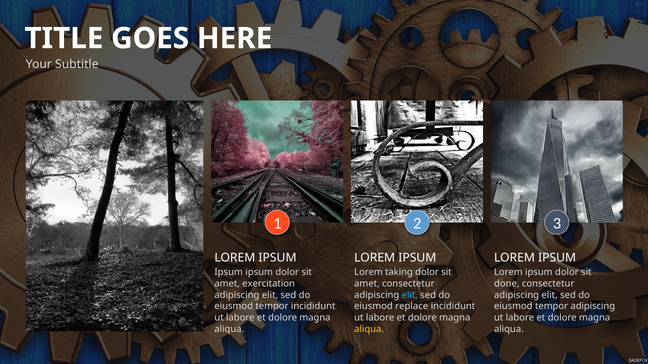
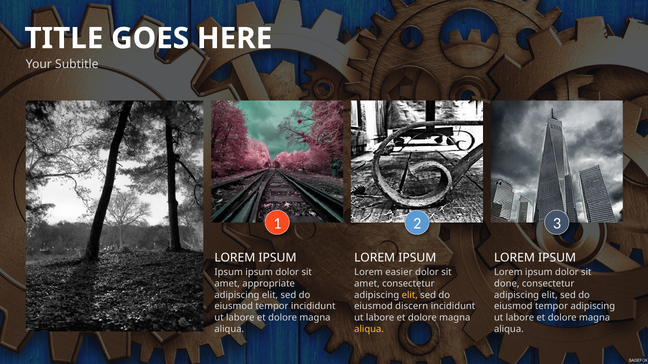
taking: taking -> easier
exercitation: exercitation -> appropriate
elit at (410, 295) colour: light blue -> yellow
replace: replace -> discern
